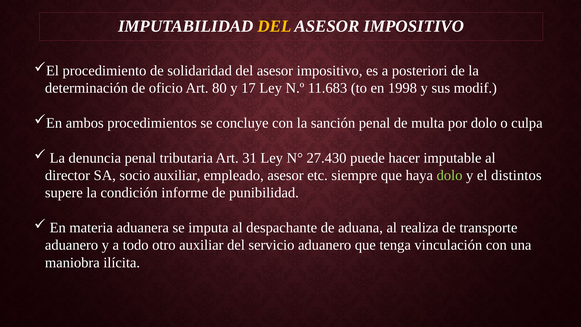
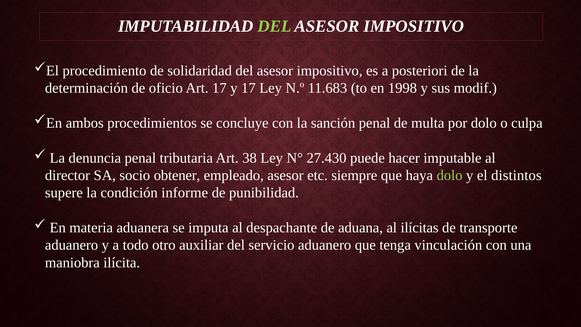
DEL at (275, 26) colour: yellow -> light green
Art 80: 80 -> 17
31: 31 -> 38
socio auxiliar: auxiliar -> obtener
realiza: realiza -> ilícitas
